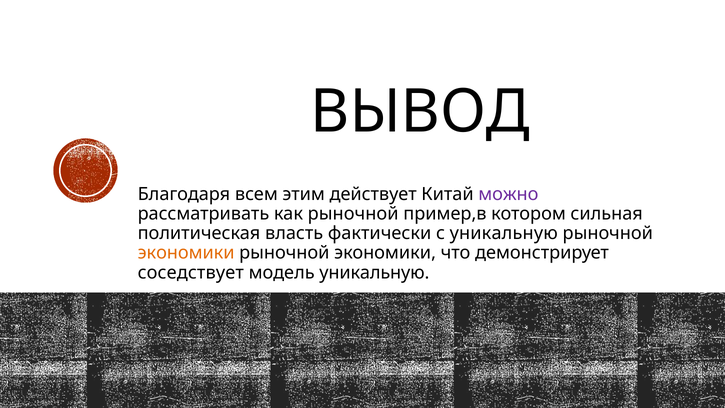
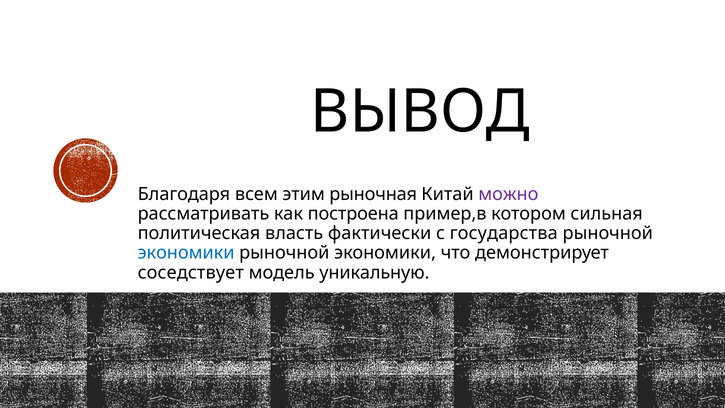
действует: действует -> рыночная
как рыночной: рыночной -> построена
с уникальную: уникальную -> государства
экономики at (186, 253) colour: orange -> blue
